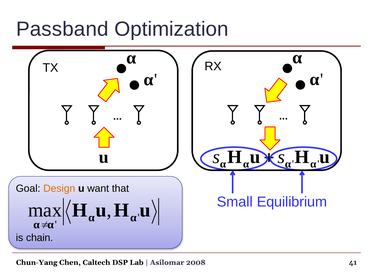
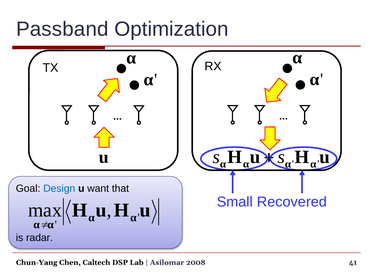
Design colour: orange -> blue
Equilibrium: Equilibrium -> Recovered
chain: chain -> radar
